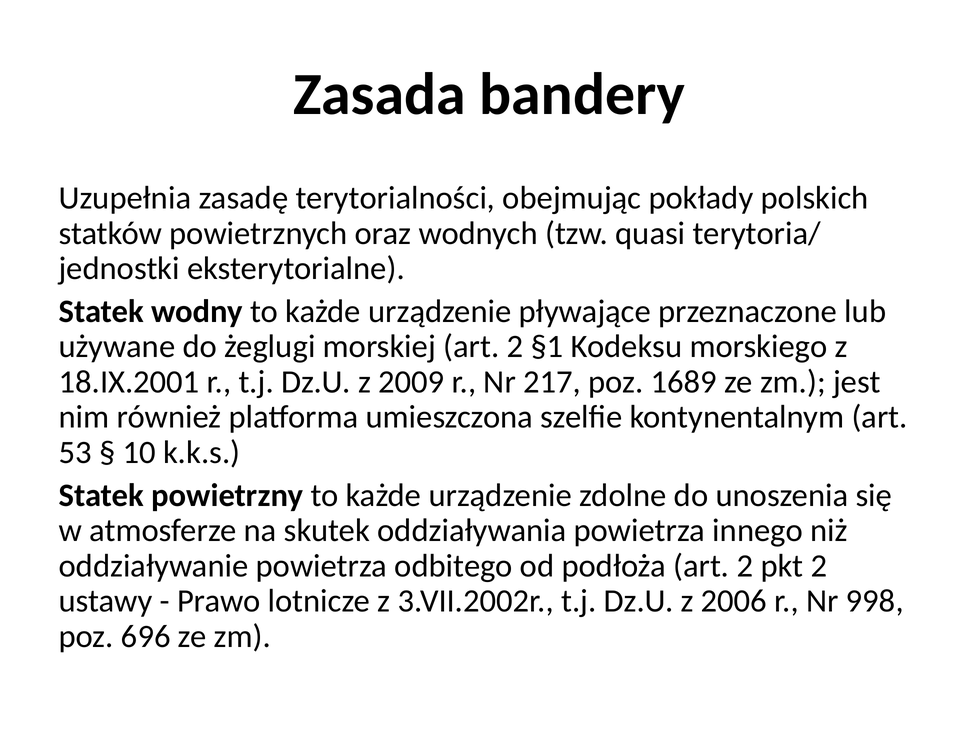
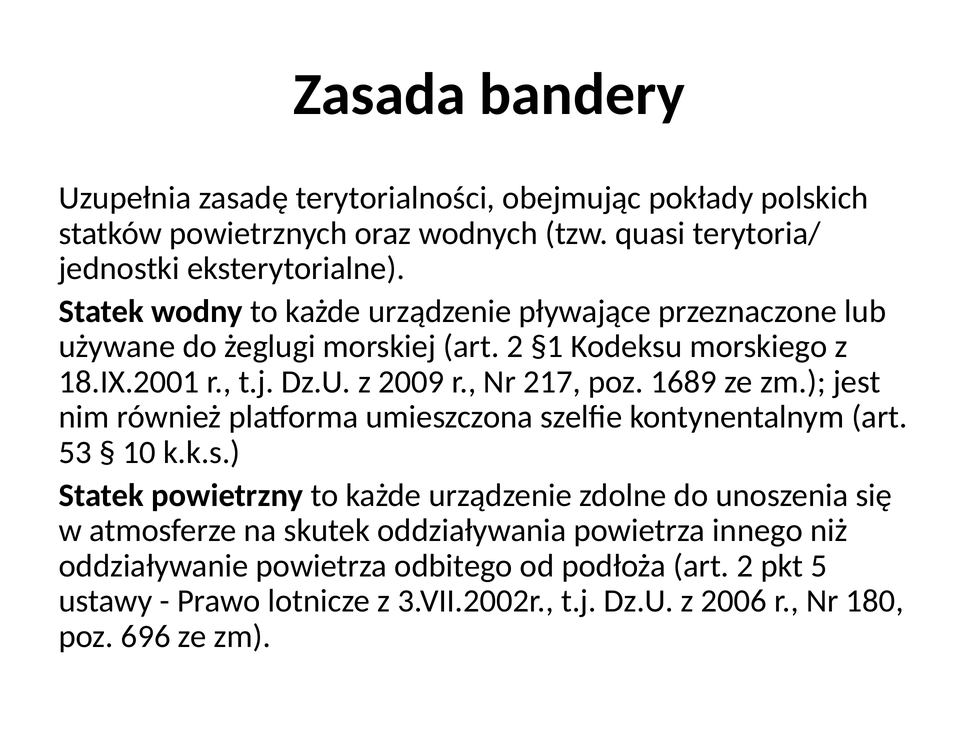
pkt 2: 2 -> 5
998: 998 -> 180
